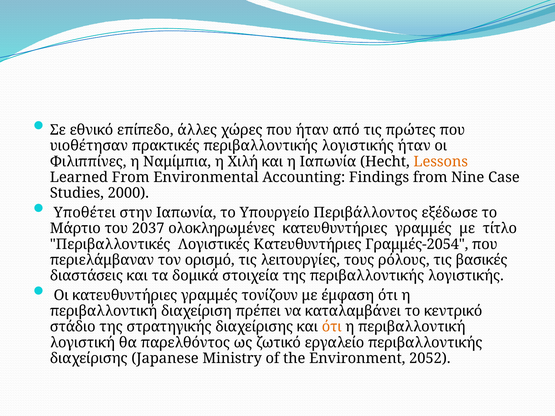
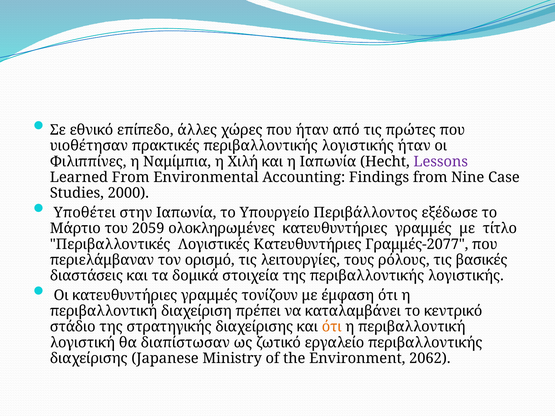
Lessons colour: orange -> purple
2037: 2037 -> 2059
Γραμμές-2054: Γραμμές-2054 -> Γραμμές-2077
παρελθόντος: παρελθόντος -> διαπίστωσαν
2052: 2052 -> 2062
